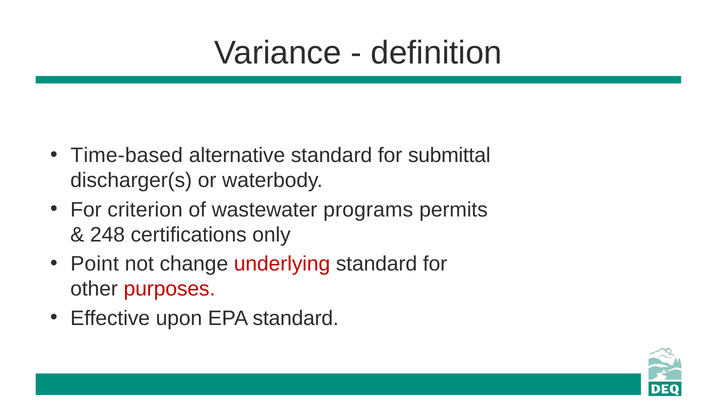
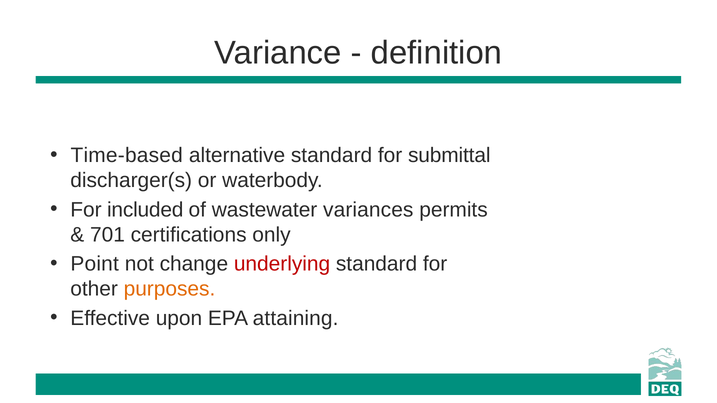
criterion: criterion -> included
programs: programs -> variances
248: 248 -> 701
purposes colour: red -> orange
EPA standard: standard -> attaining
